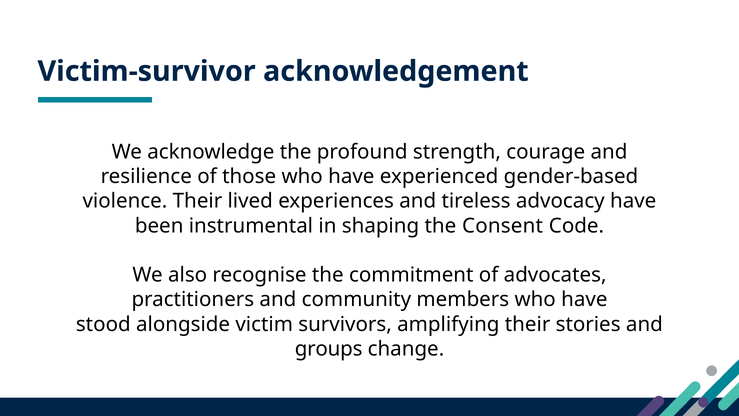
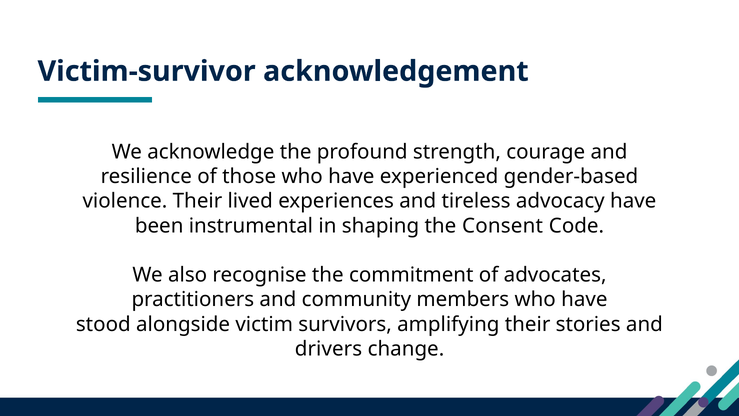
groups: groups -> drivers
